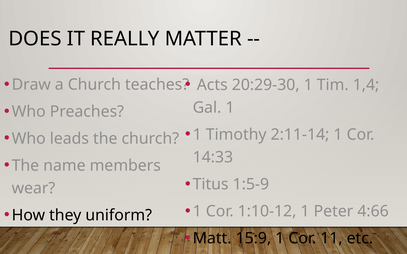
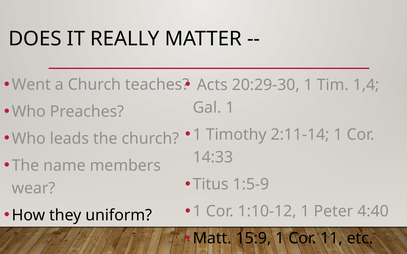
Draw: Draw -> Went
4:66: 4:66 -> 4:40
